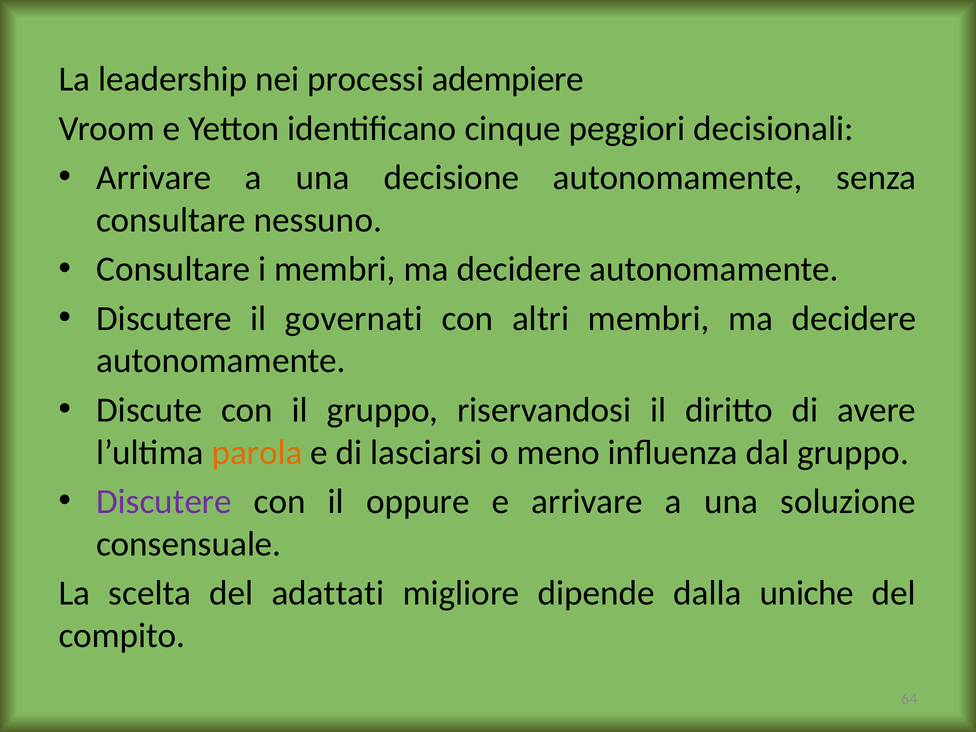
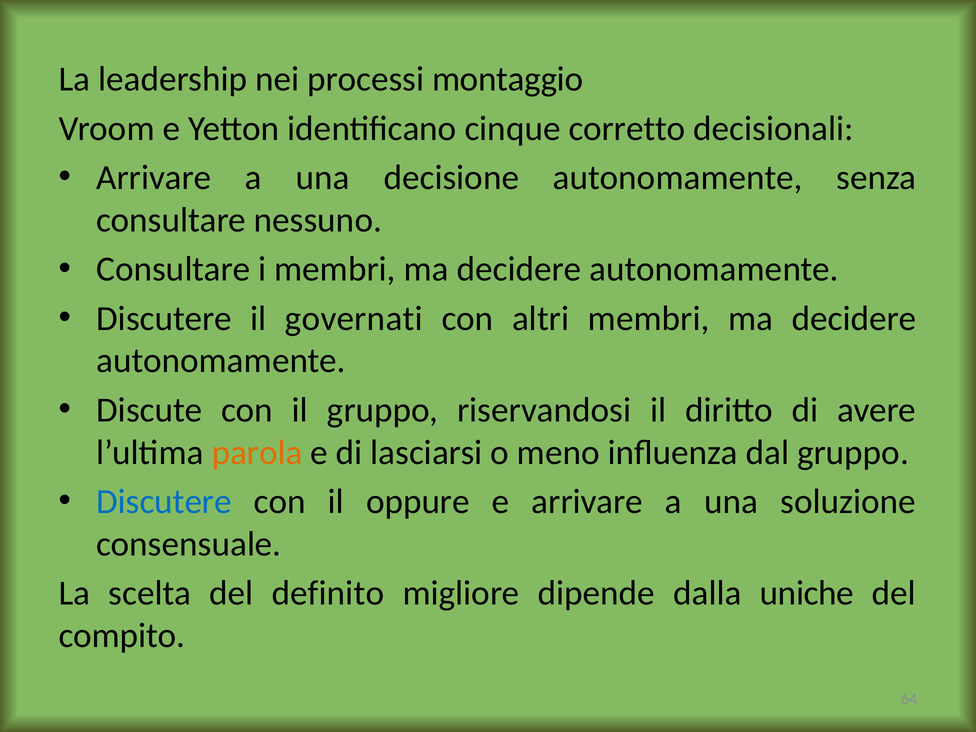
adempiere: adempiere -> montaggio
peggiori: peggiori -> corretto
Discutere at (164, 502) colour: purple -> blue
adattati: adattati -> definito
